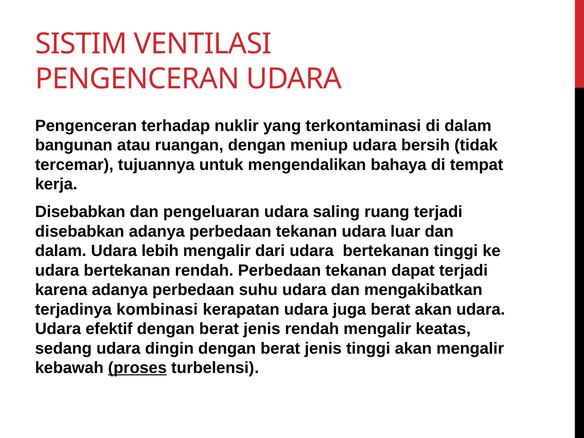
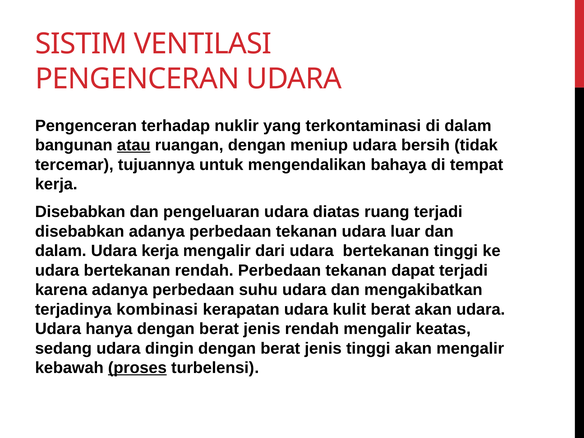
atau underline: none -> present
saling: saling -> diatas
Udara lebih: lebih -> kerja
juga: juga -> kulit
efektif: efektif -> hanya
